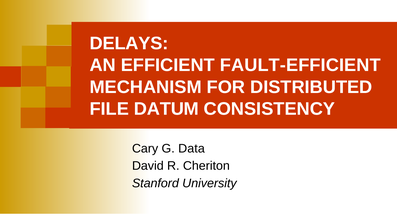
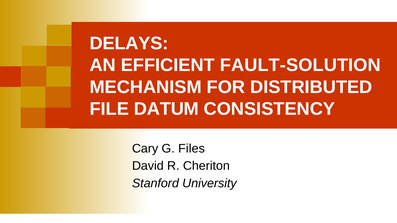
FAULT-EFFICIENT: FAULT-EFFICIENT -> FAULT-SOLUTION
Data: Data -> Files
